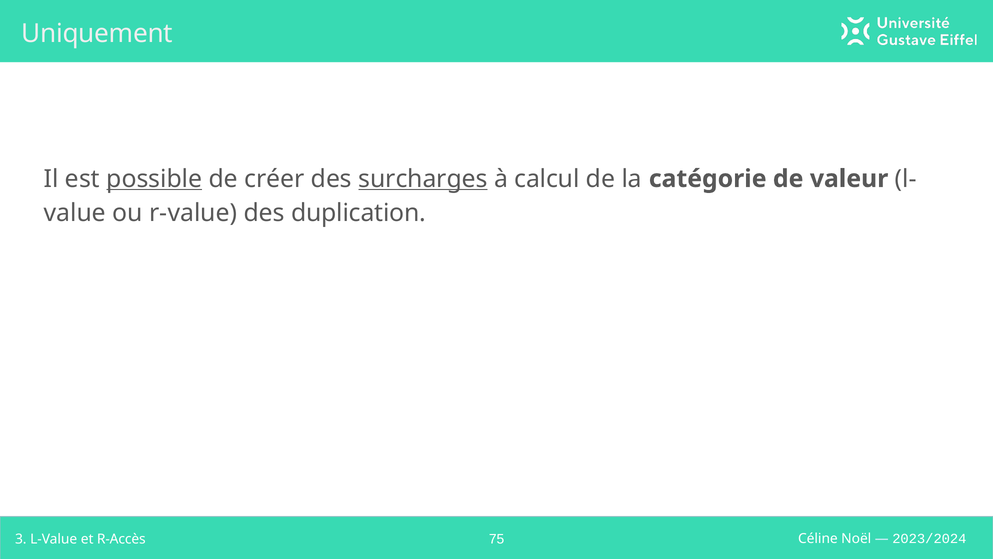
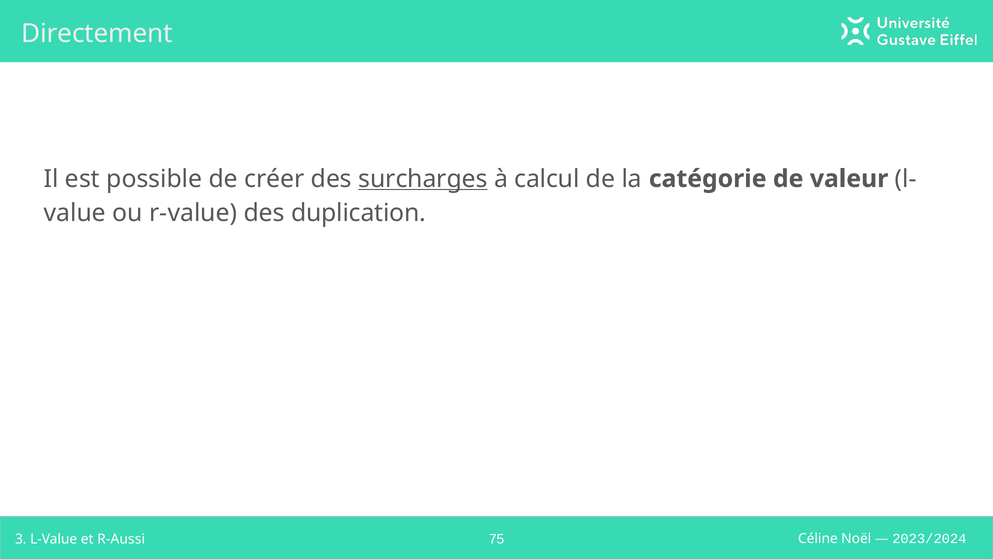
Uniquement: Uniquement -> Directement
possible underline: present -> none
R-Accès: R-Accès -> R-Aussi
